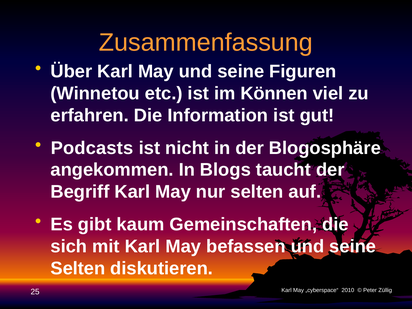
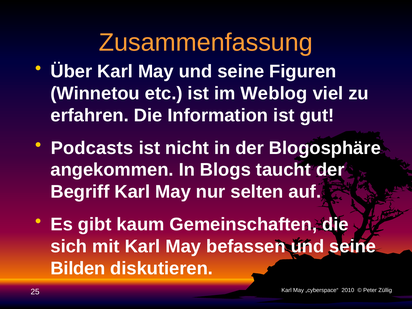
Können: Können -> Weblog
Selten at (78, 268): Selten -> Bilden
